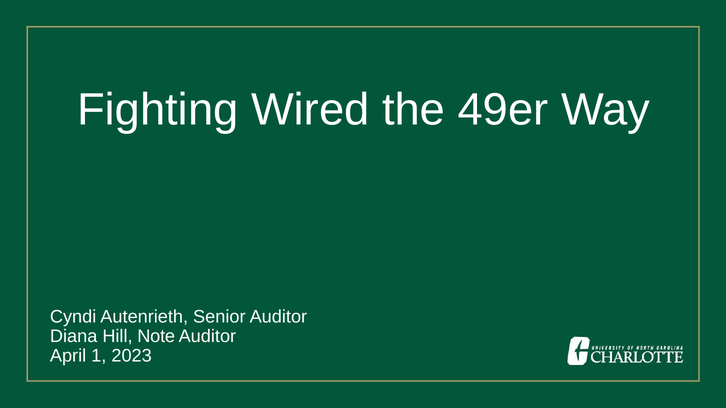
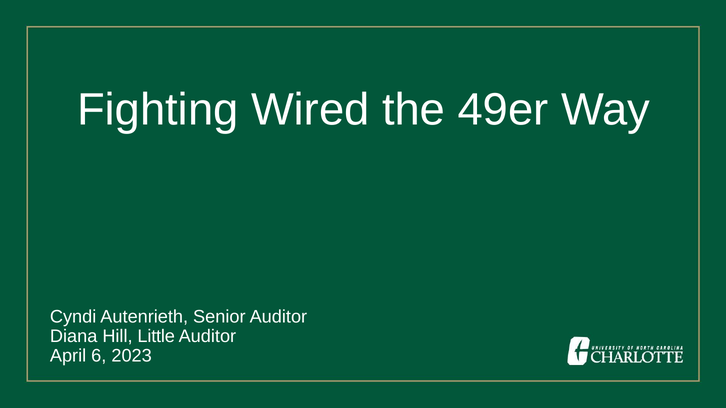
Note: Note -> Little
1: 1 -> 6
